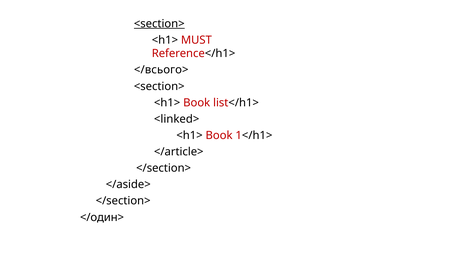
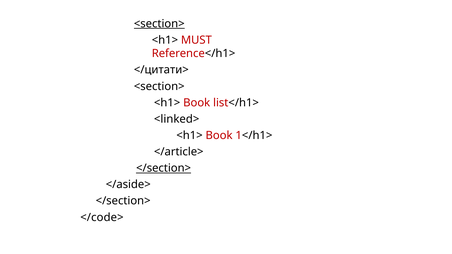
</всього>: </всього> -> </цитати>
</section> at (164, 168) underline: none -> present
</один>: </один> -> </code>
